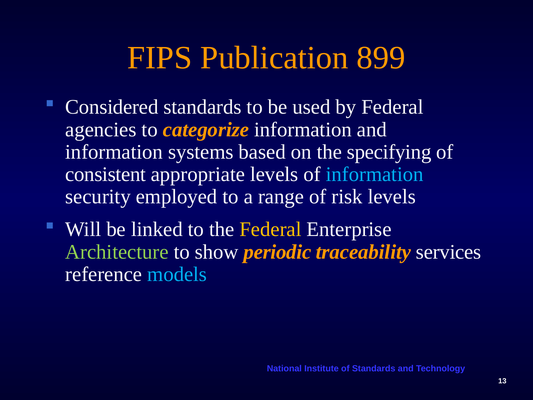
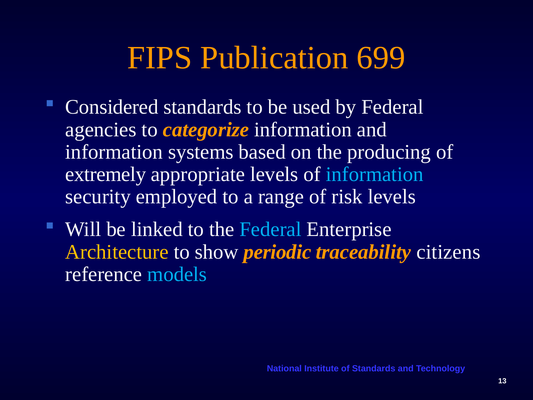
899: 899 -> 699
specifying: specifying -> producing
consistent: consistent -> extremely
Federal at (270, 229) colour: yellow -> light blue
Architecture colour: light green -> yellow
services: services -> citizens
